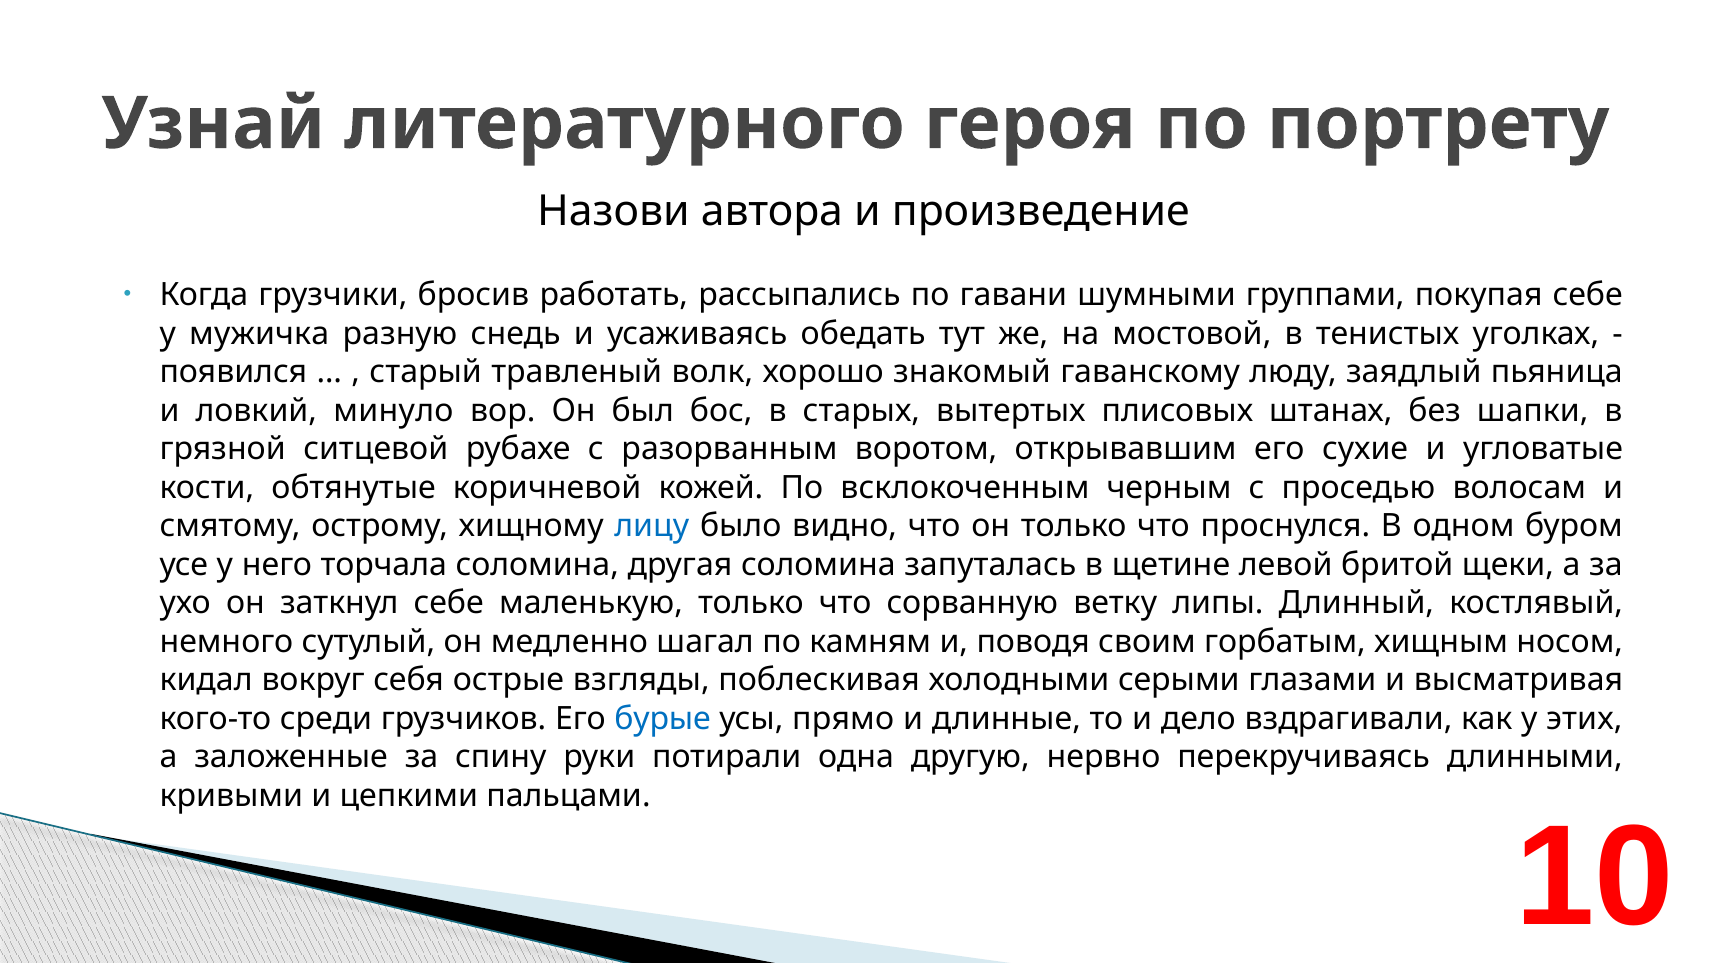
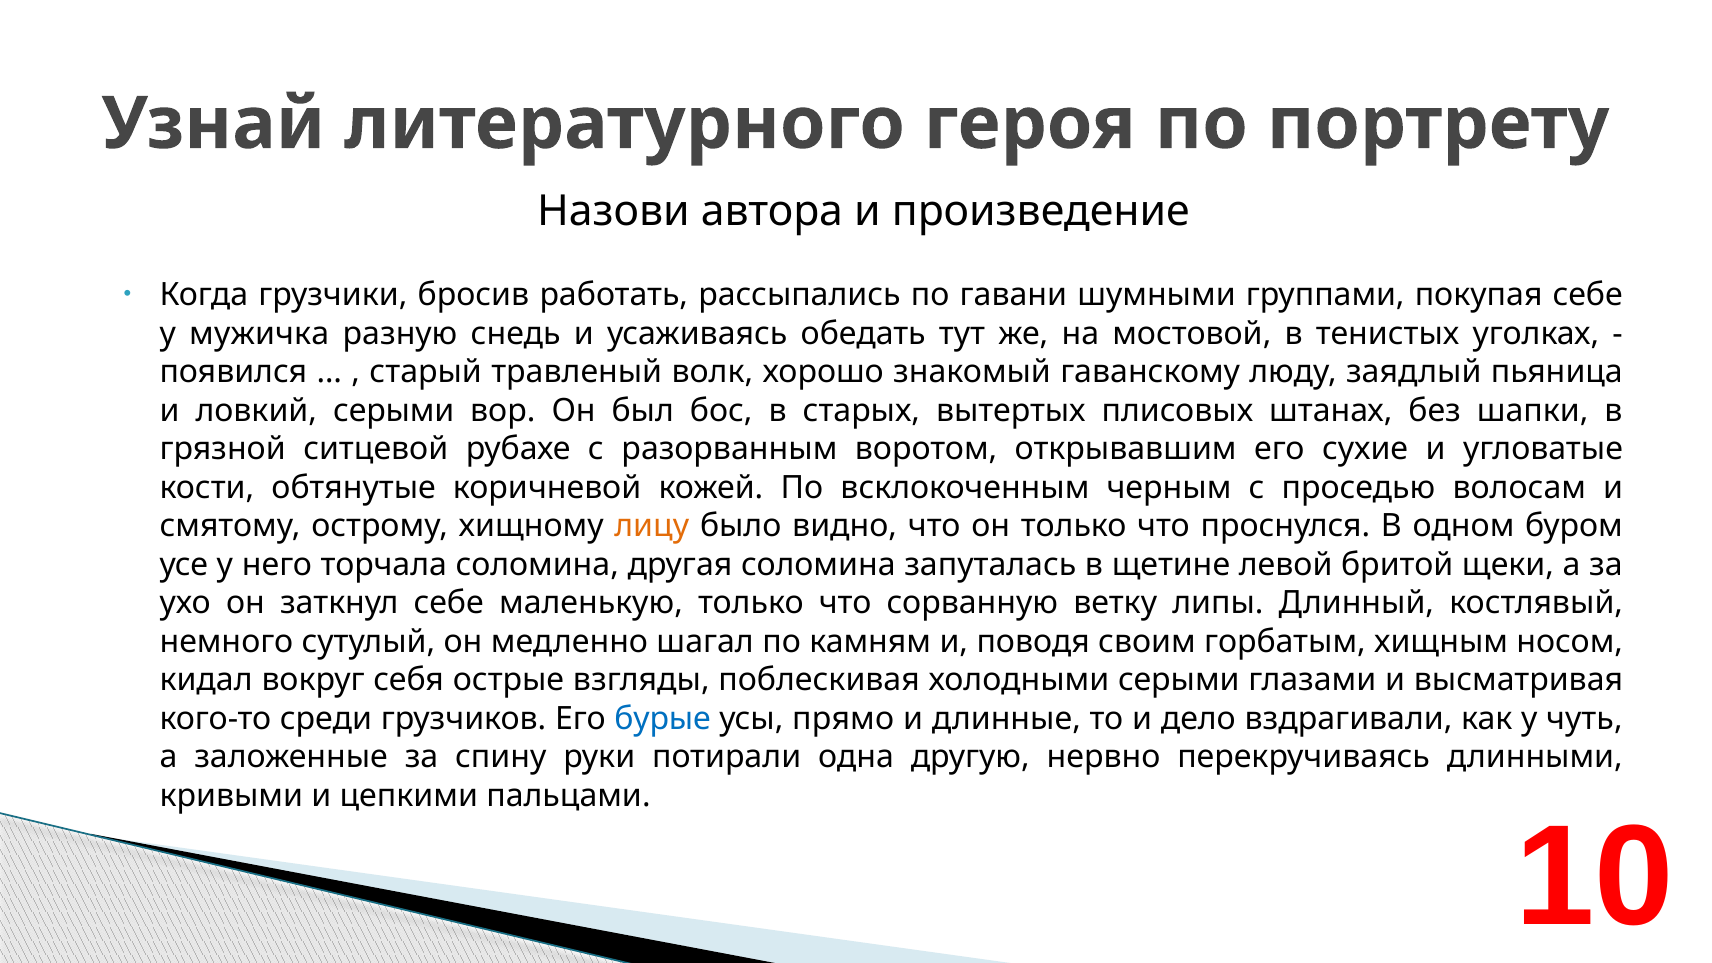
ловкий минуло: минуло -> серыми
лицу colour: blue -> orange
этих: этих -> чуть
